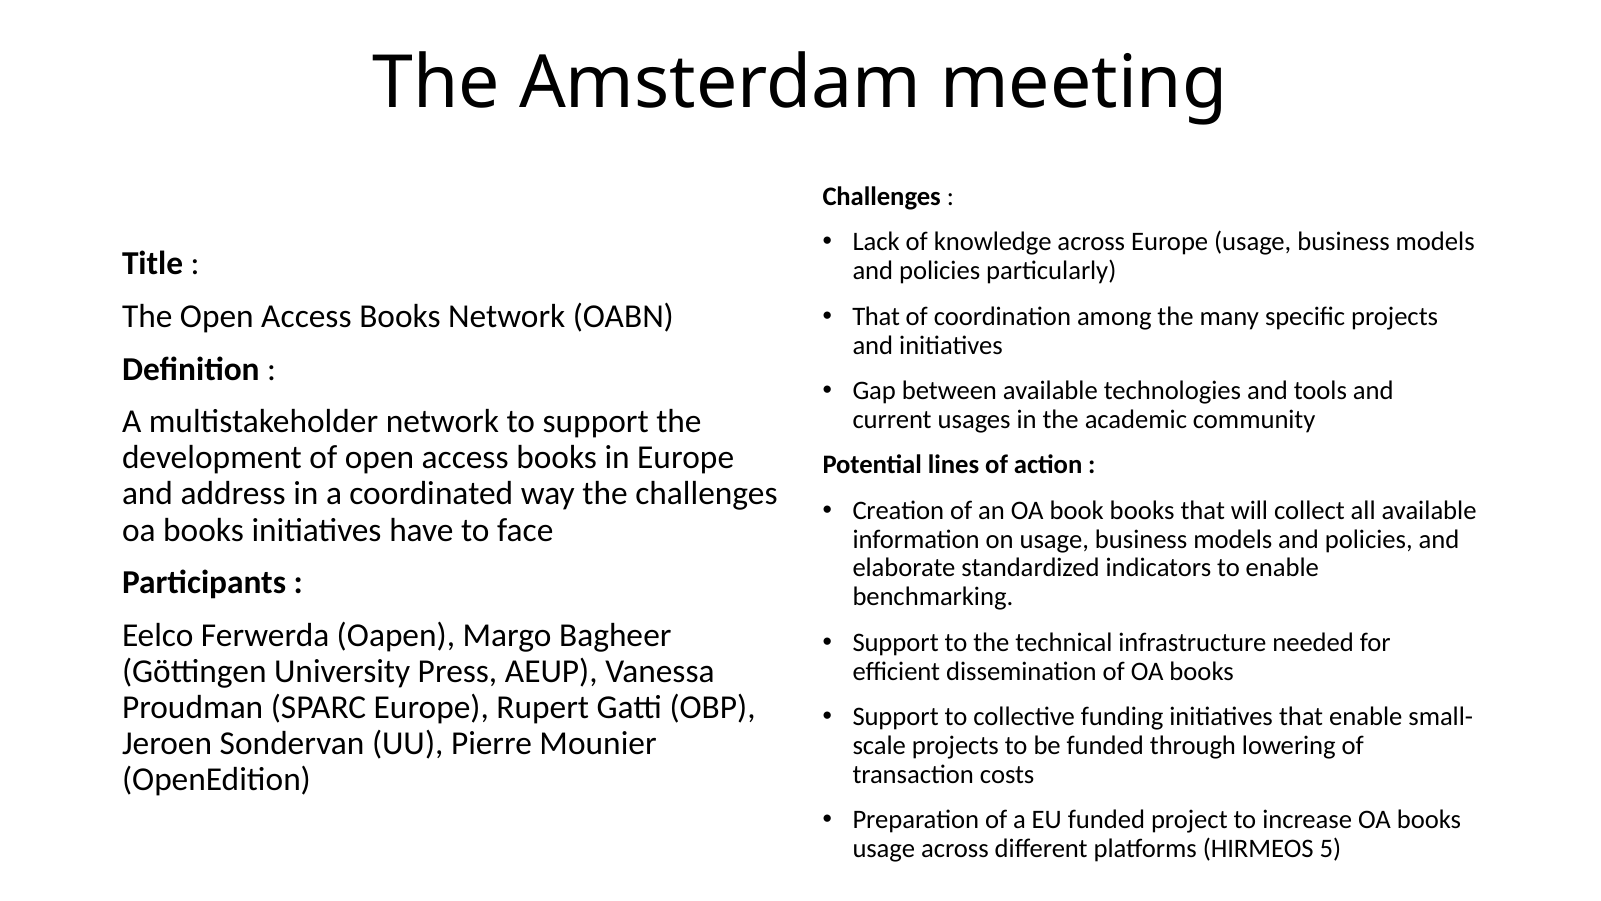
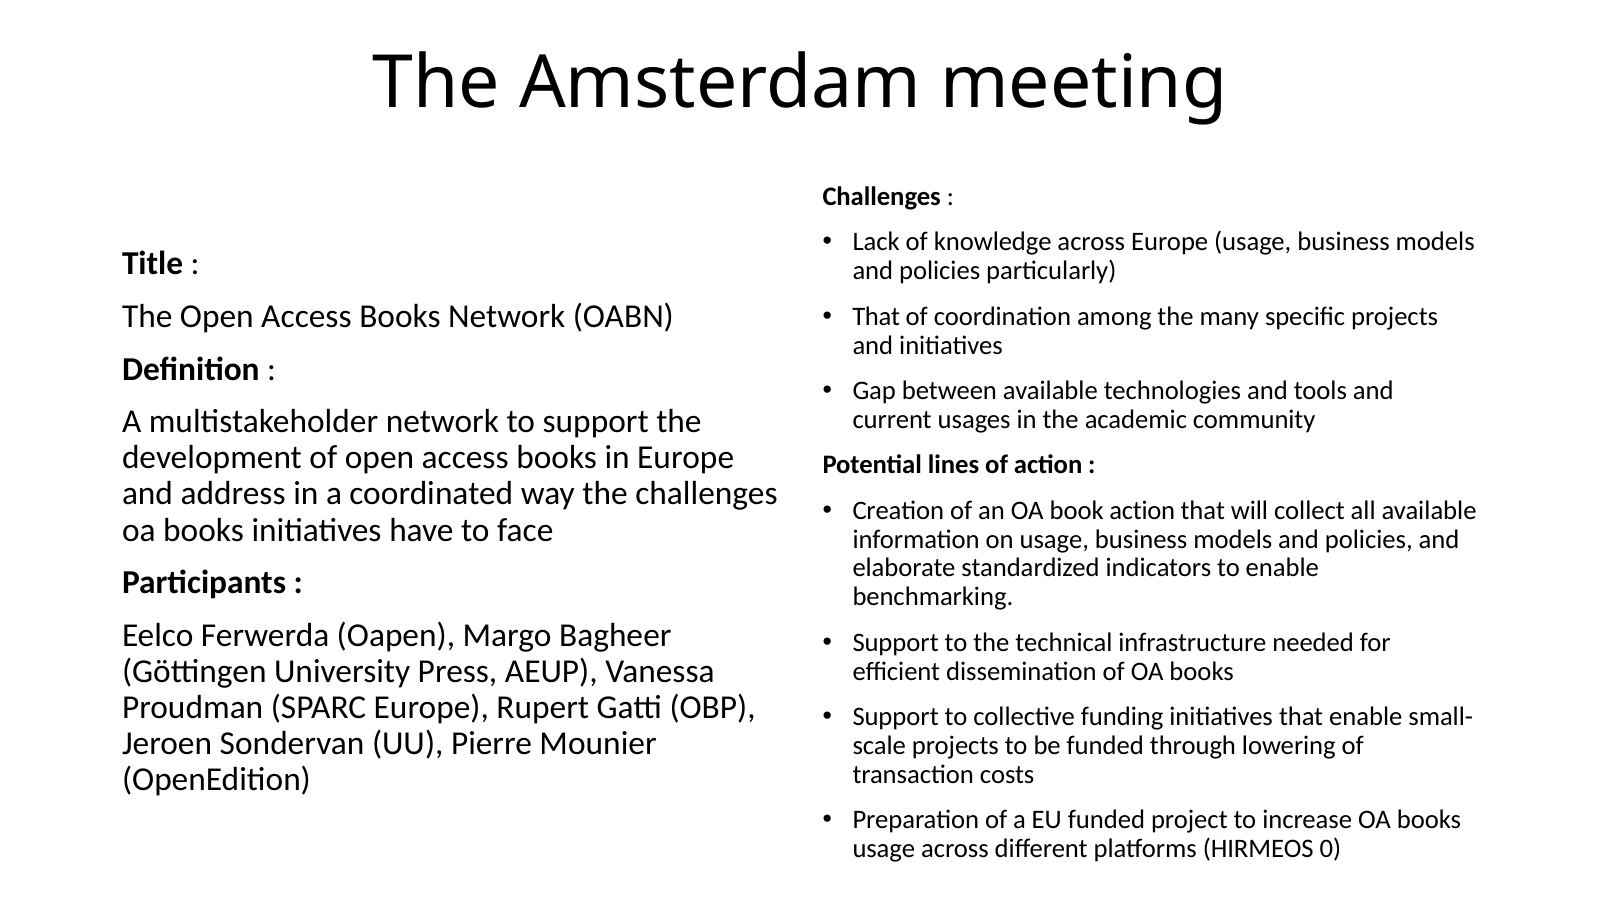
book books: books -> action
5: 5 -> 0
